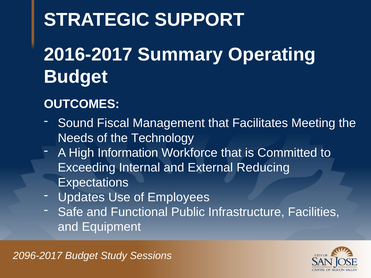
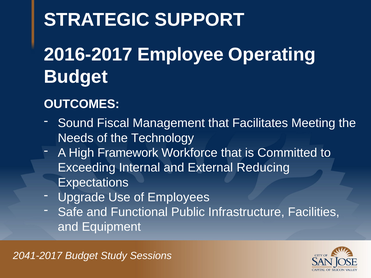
Summary: Summary -> Employee
Information: Information -> Framework
Updates: Updates -> Upgrade
2096-2017: 2096-2017 -> 2041-2017
